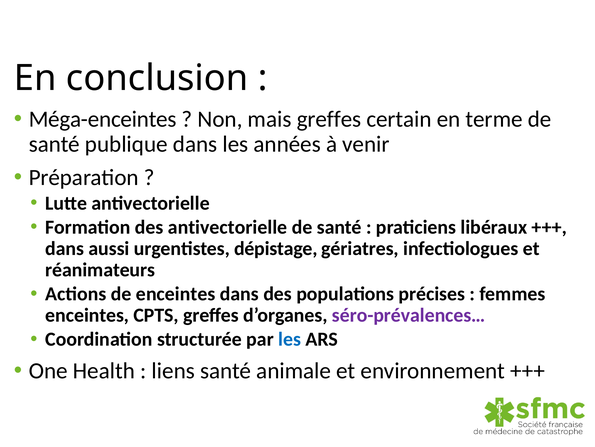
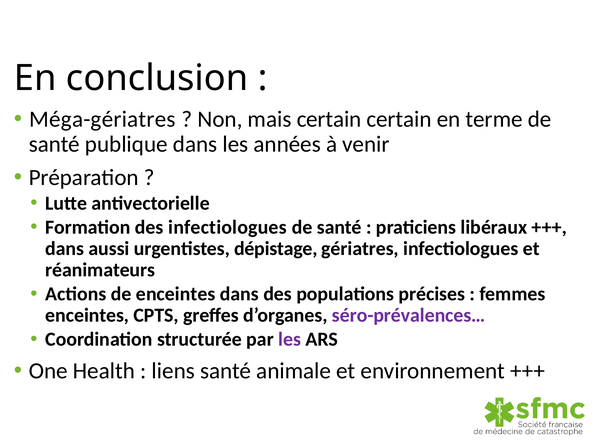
Méga-enceintes: Méga-enceintes -> Méga-gériatres
mais greffes: greffes -> certain
des antivectorielle: antivectorielle -> infectiologues
les at (290, 339) colour: blue -> purple
